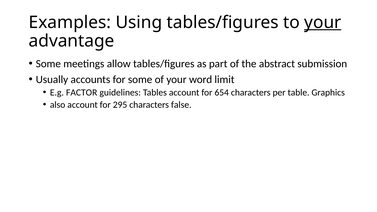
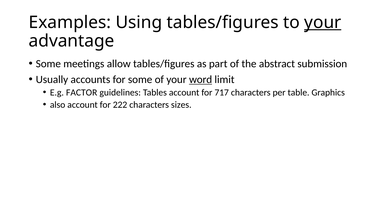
word underline: none -> present
654: 654 -> 717
295: 295 -> 222
false: false -> sizes
